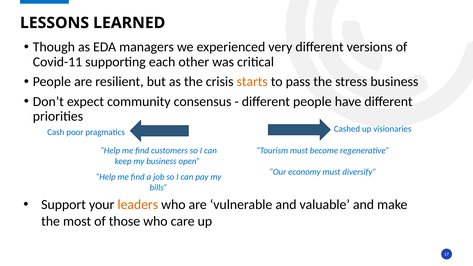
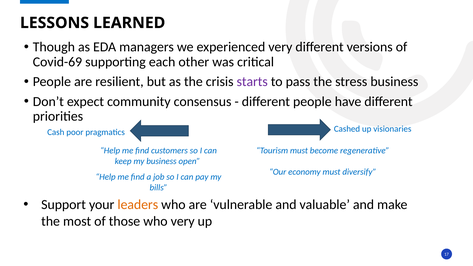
Covid-11: Covid-11 -> Covid-69
starts colour: orange -> purple
who care: care -> very
